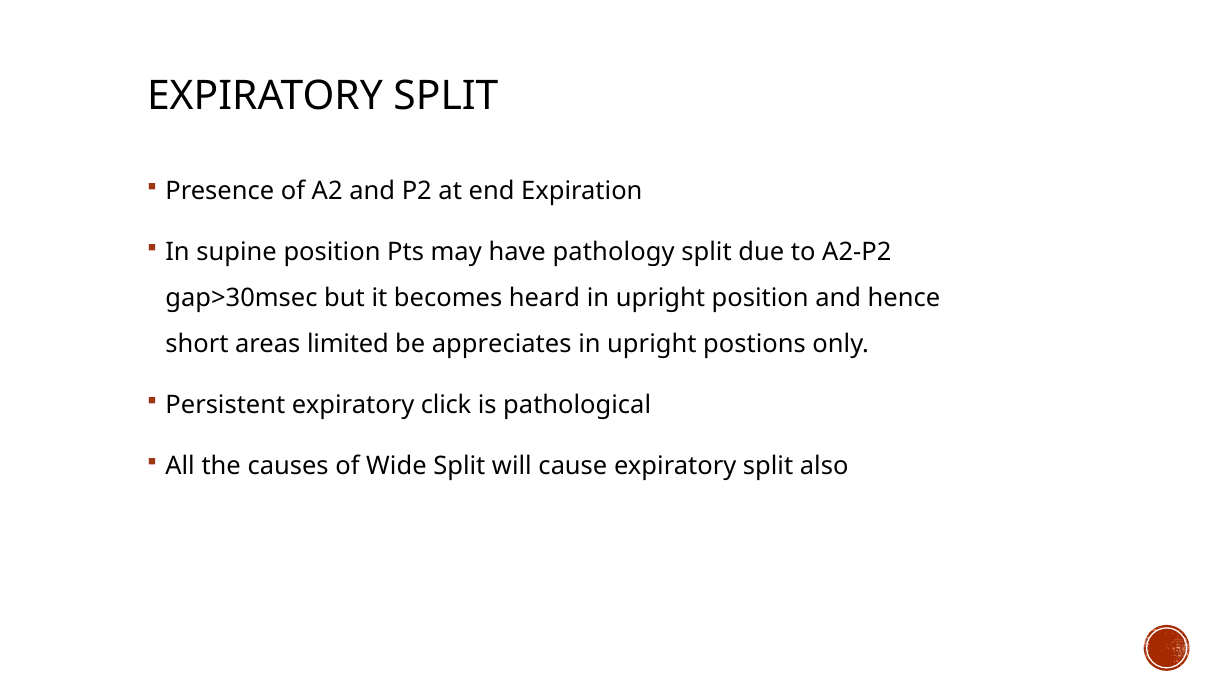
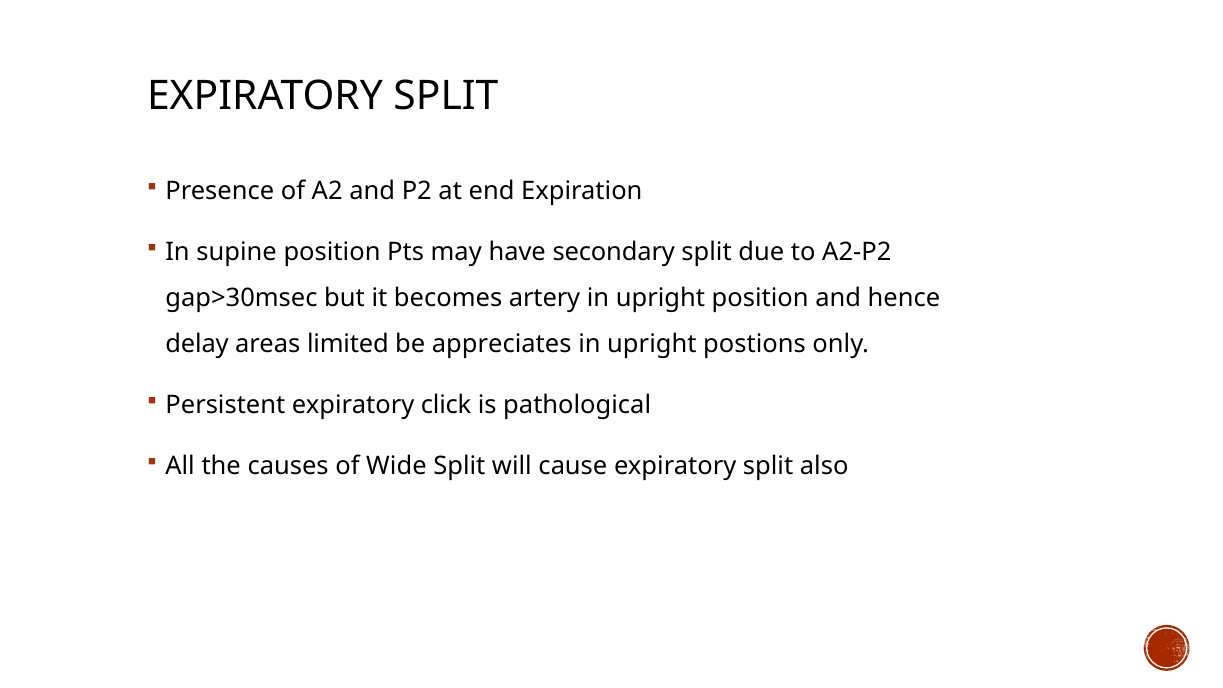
pathology: pathology -> secondary
heard: heard -> artery
short: short -> delay
